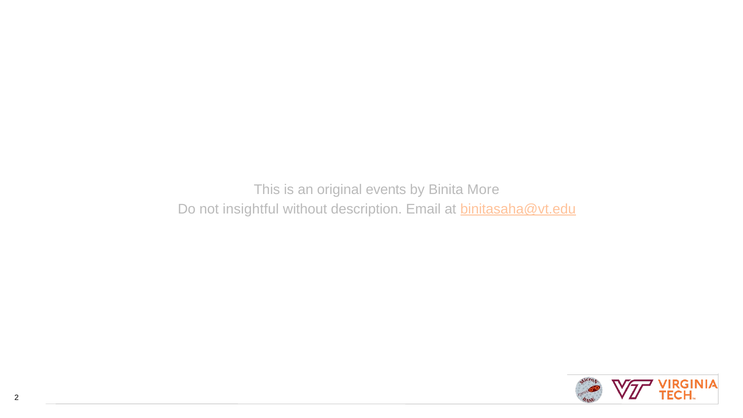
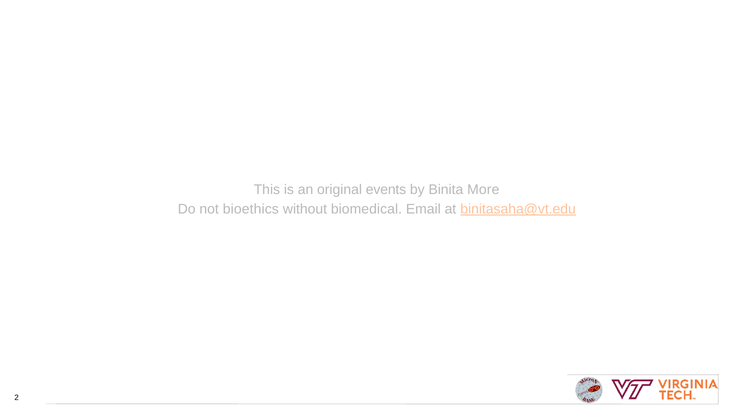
insightful: insightful -> bioethics
description: description -> biomedical
